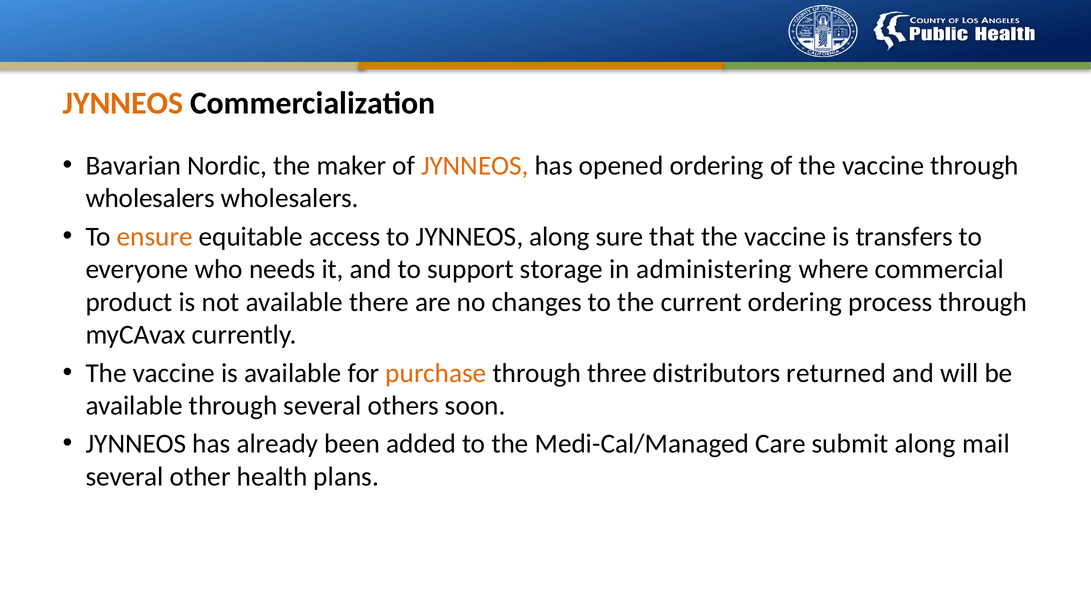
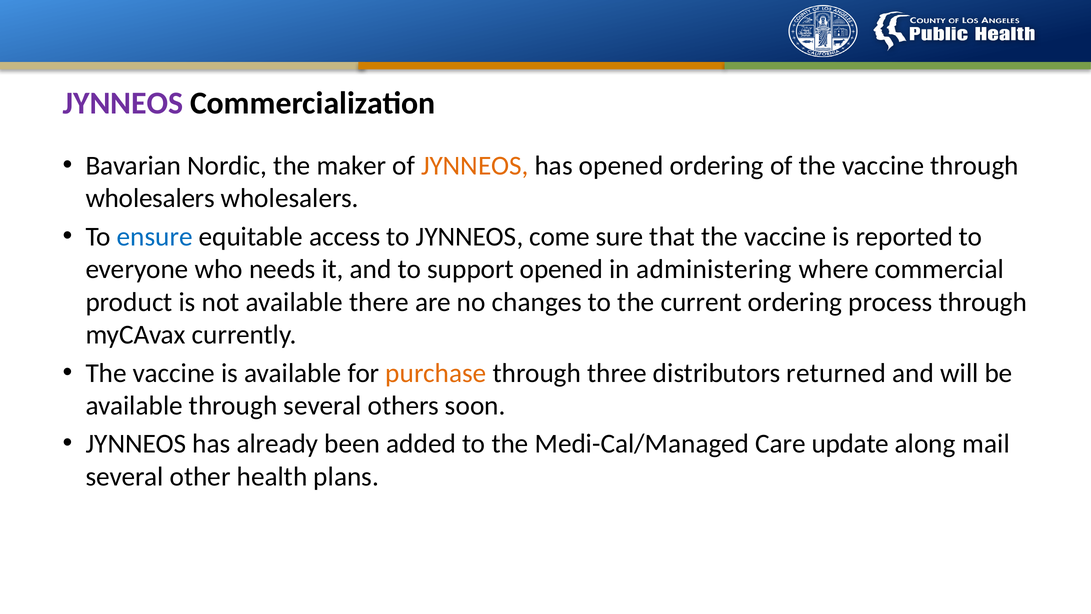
JYNNEOS at (123, 103) colour: orange -> purple
ensure colour: orange -> blue
JYNNEOS along: along -> come
transfers: transfers -> reported
support storage: storage -> opened
submit: submit -> update
